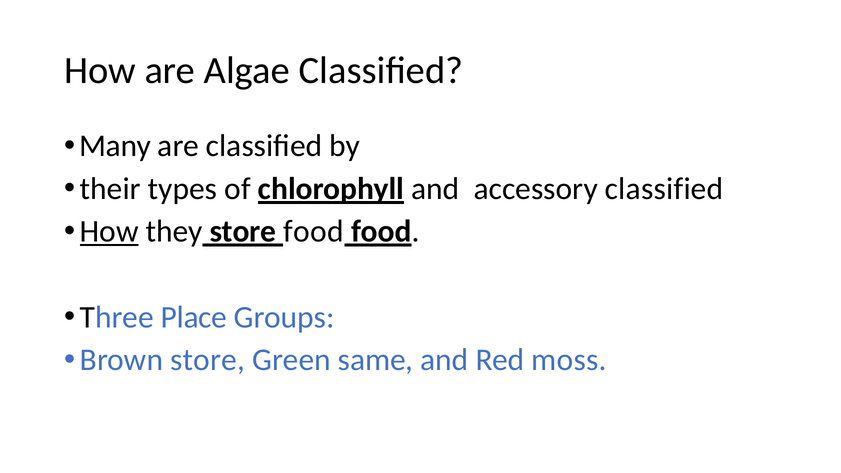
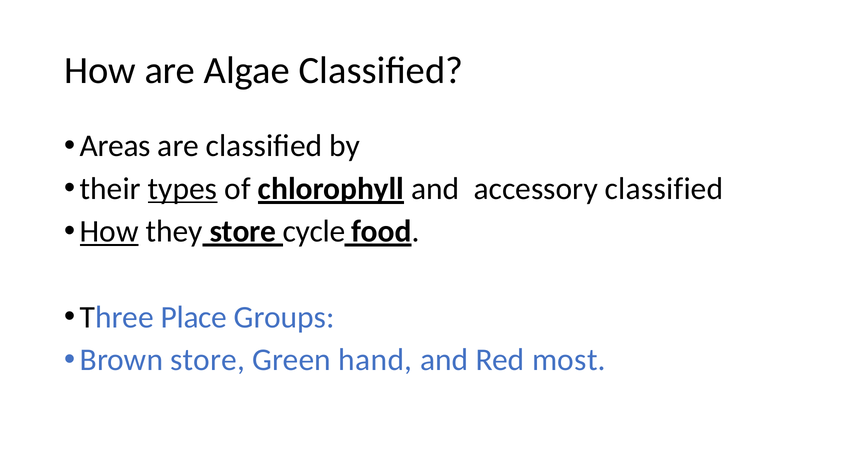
Many: Many -> Areas
types underline: none -> present
food at (314, 232): food -> cycle
same: same -> hand
moss: moss -> most
